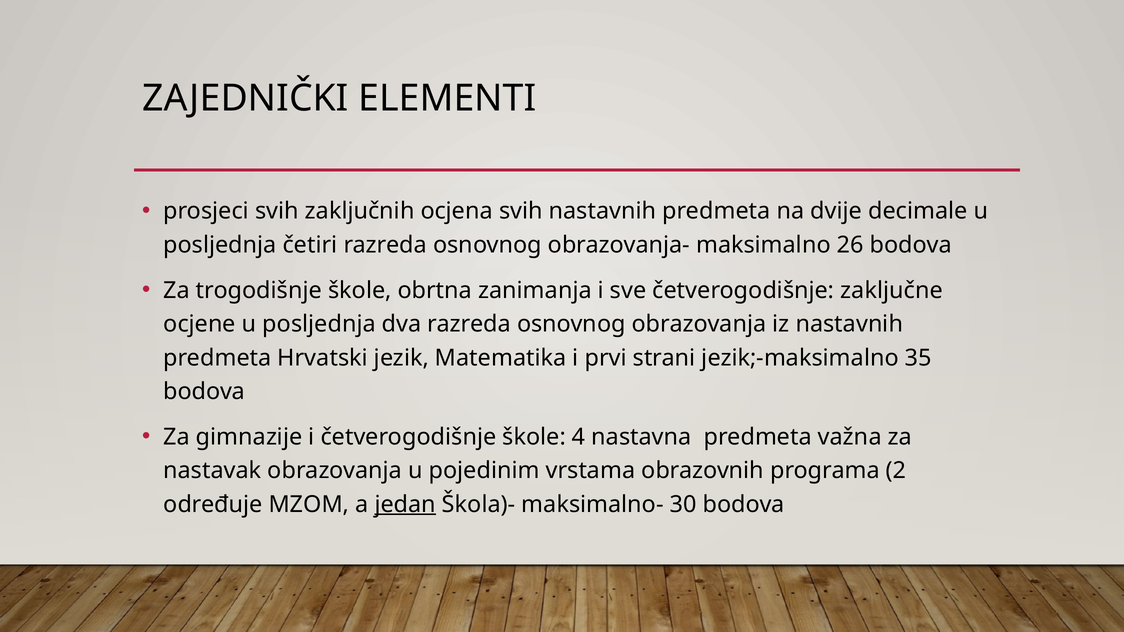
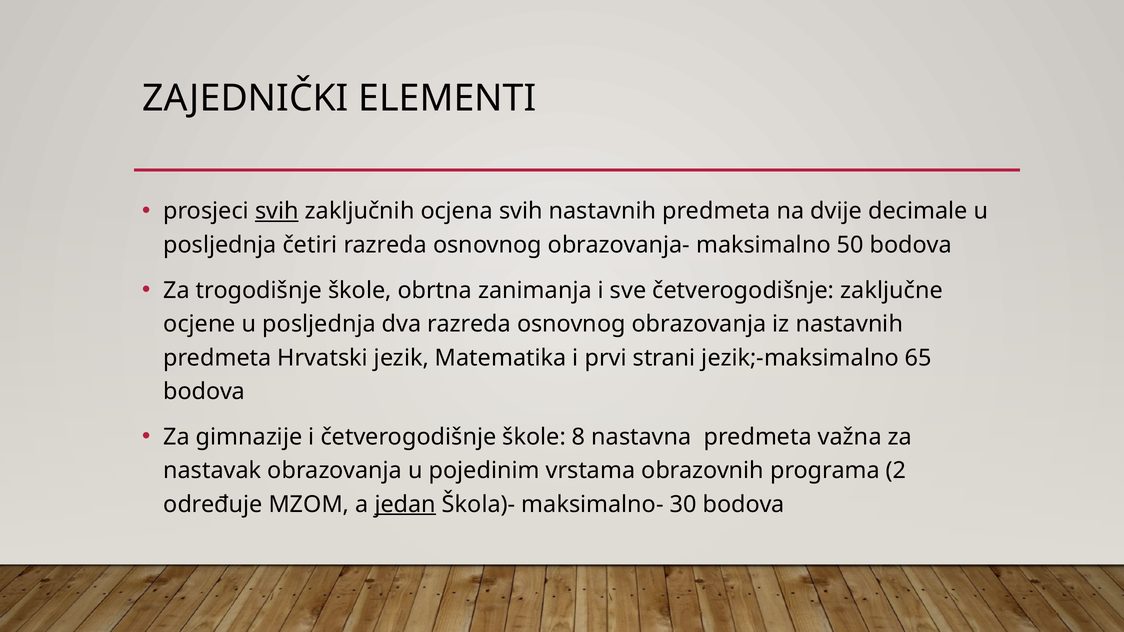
svih at (277, 211) underline: none -> present
26: 26 -> 50
35: 35 -> 65
4: 4 -> 8
